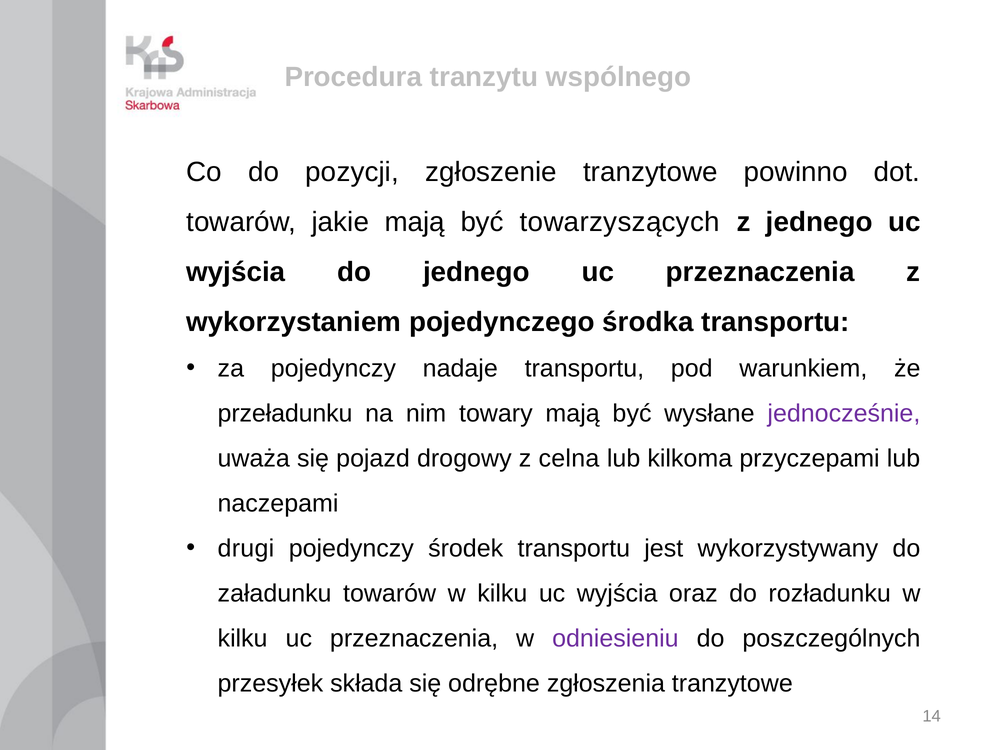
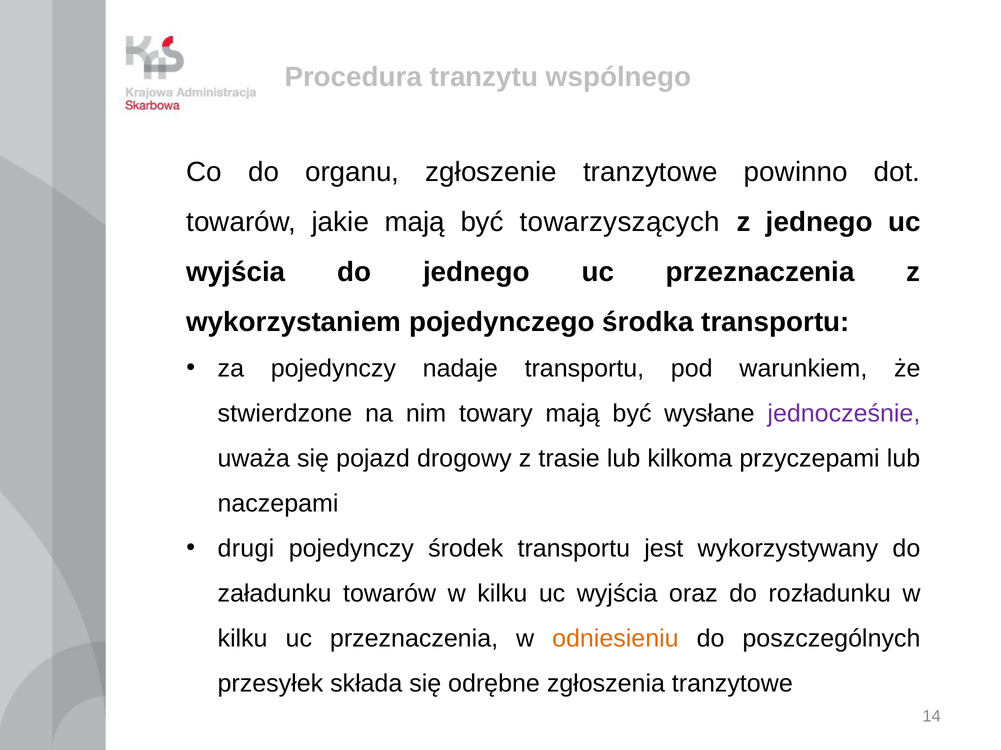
pozycji: pozycji -> organu
przeładunku: przeładunku -> stwierdzone
celna: celna -> trasie
odniesieniu colour: purple -> orange
